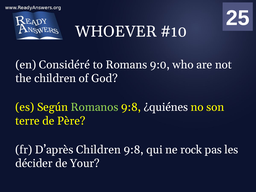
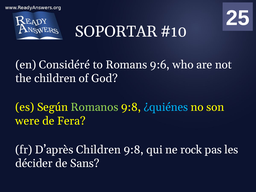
WHOEVER: WHOEVER -> SOPORTAR
9:0: 9:0 -> 9:6
¿quiénes colour: white -> light blue
terre: terre -> were
Père: Père -> Fera
Your: Your -> Sans
